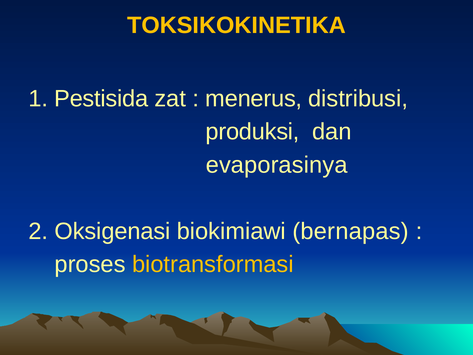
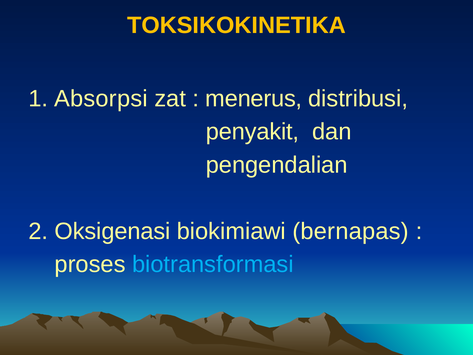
Pestisida: Pestisida -> Absorpsi
produksi: produksi -> penyakit
evaporasinya: evaporasinya -> pengendalian
biotransformasi colour: yellow -> light blue
